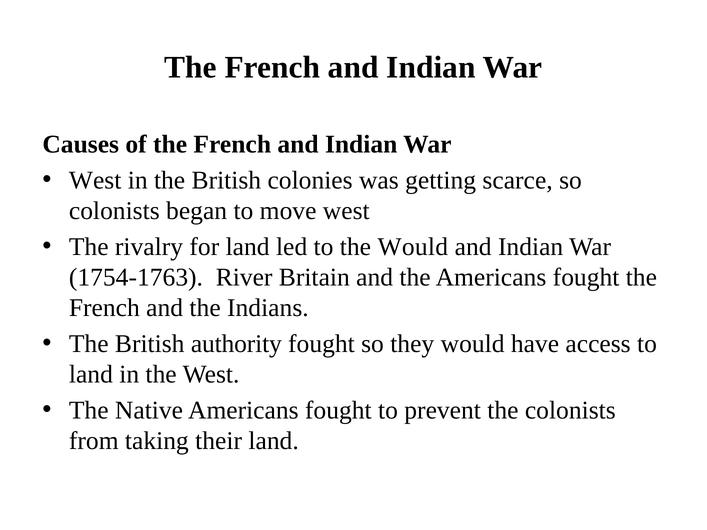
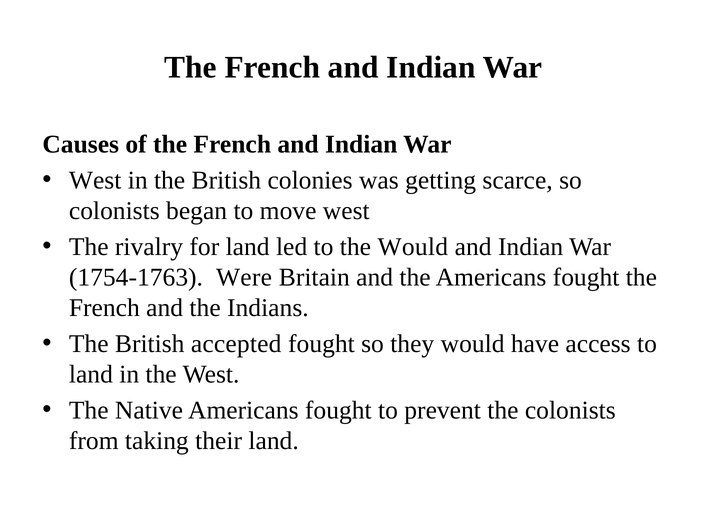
River: River -> Were
authority: authority -> accepted
